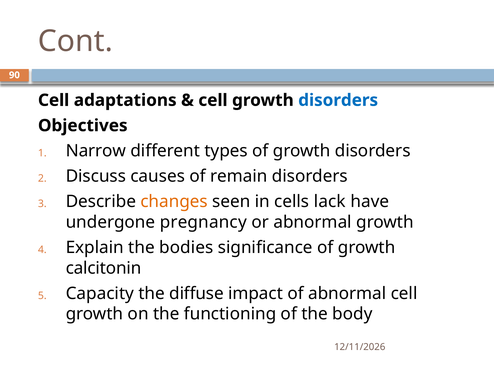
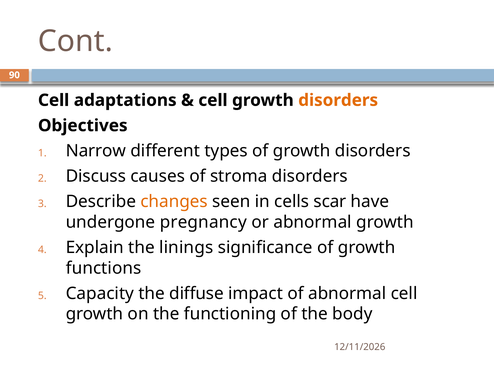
disorders at (338, 100) colour: blue -> orange
remain: remain -> stroma
lack: lack -> scar
bodies: bodies -> linings
calcitonin: calcitonin -> functions
